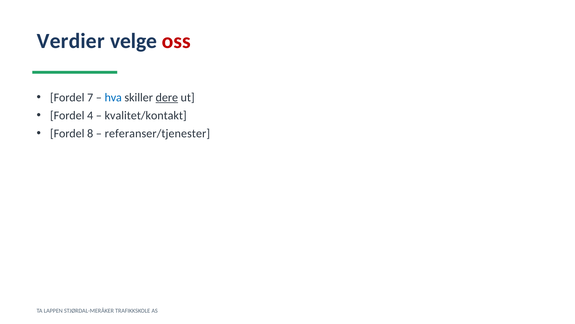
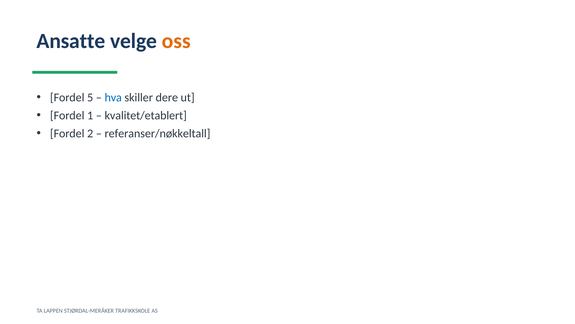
Verdier: Verdier -> Ansatte
oss colour: red -> orange
7: 7 -> 5
dere underline: present -> none
4: 4 -> 1
kvalitet/kontakt: kvalitet/kontakt -> kvalitet/etablert
8: 8 -> 2
referanser/tjenester: referanser/tjenester -> referanser/nøkkeltall
